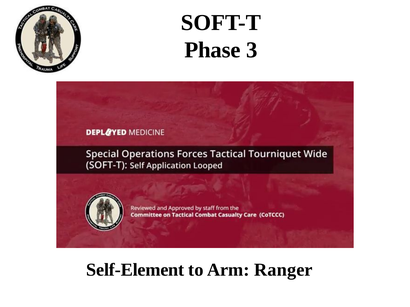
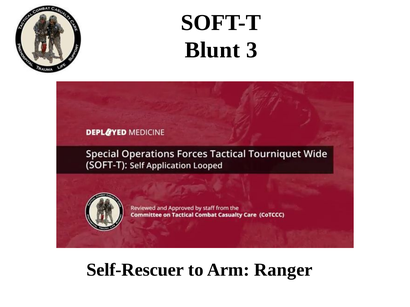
Phase: Phase -> Blunt
Self-Element: Self-Element -> Self-Rescuer
